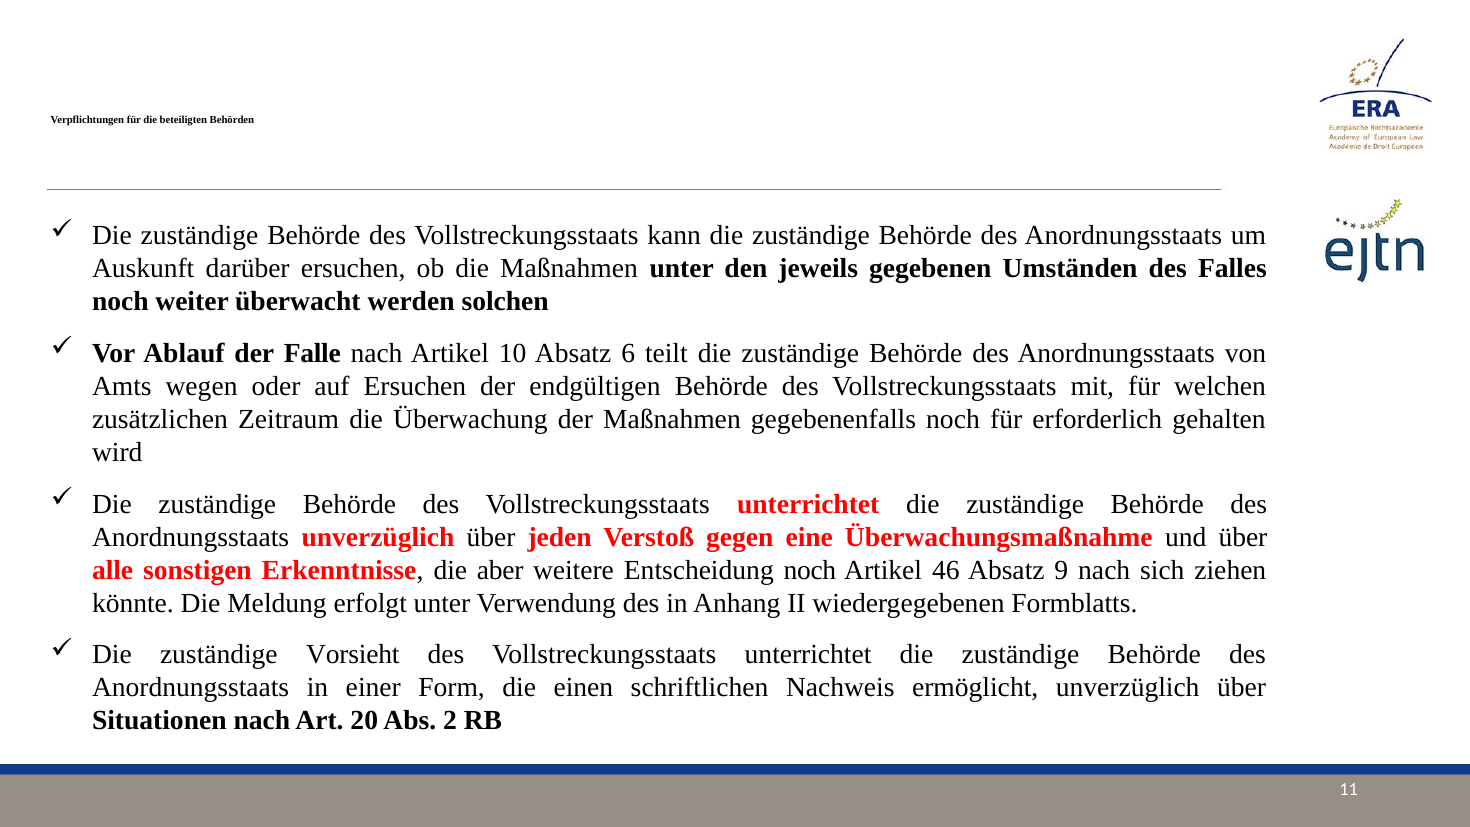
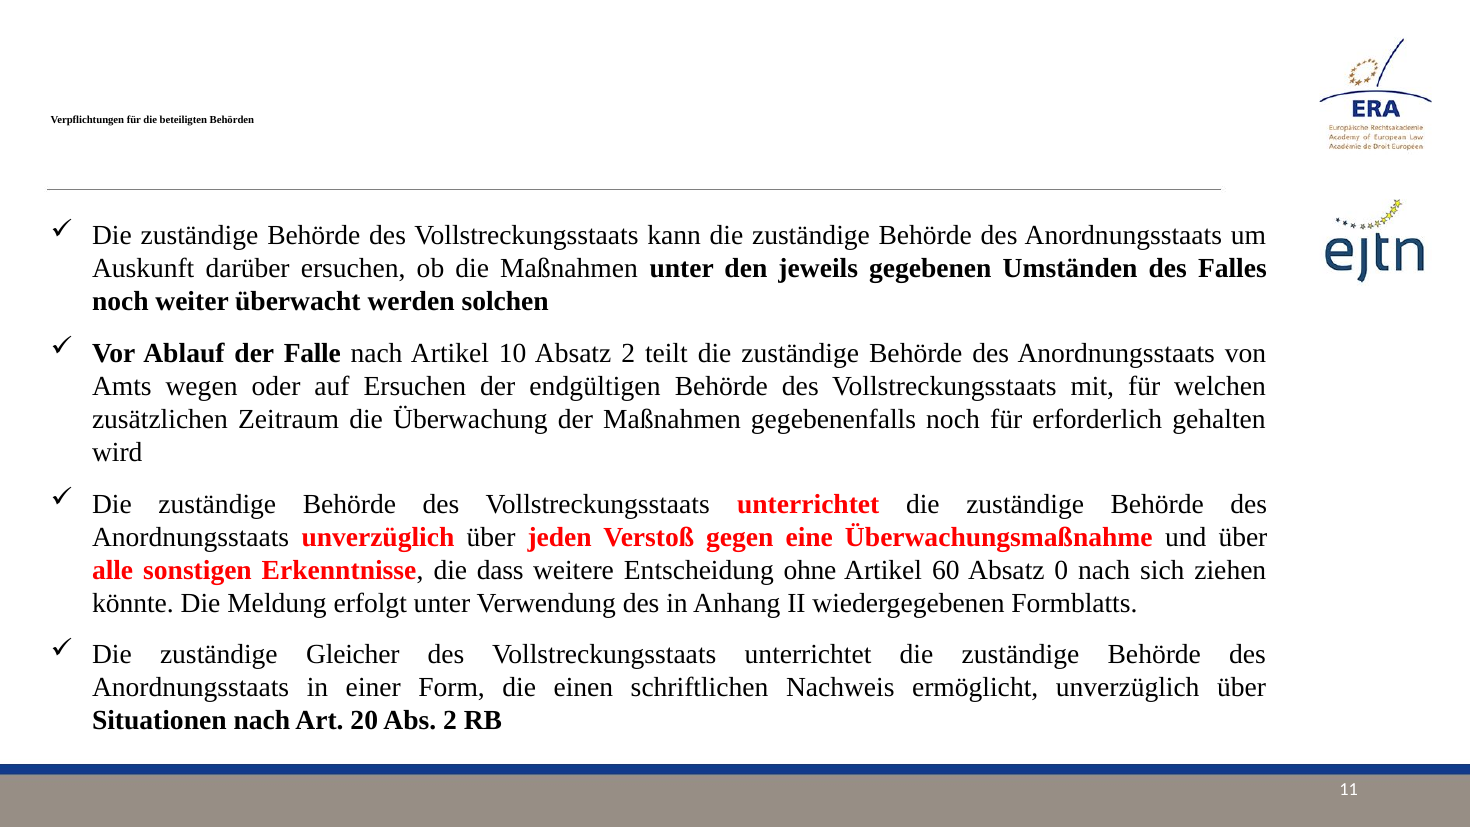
Absatz 6: 6 -> 2
aber: aber -> dass
Entscheidung noch: noch -> ohne
46: 46 -> 60
9: 9 -> 0
Vorsieht: Vorsieht -> Gleicher
